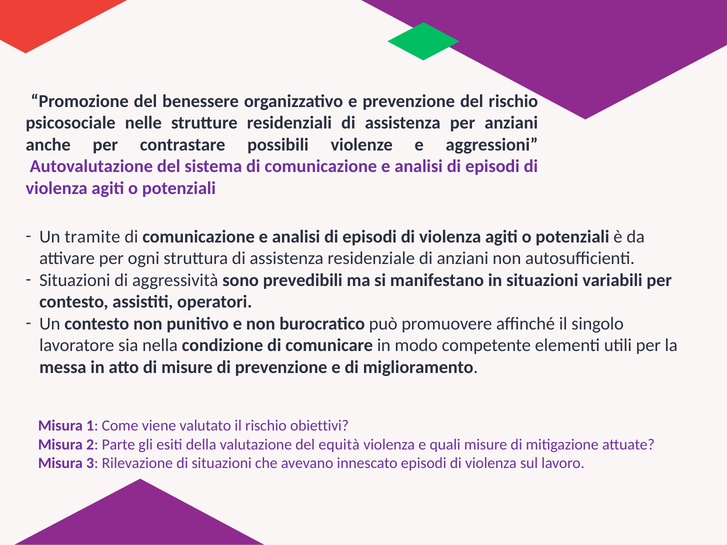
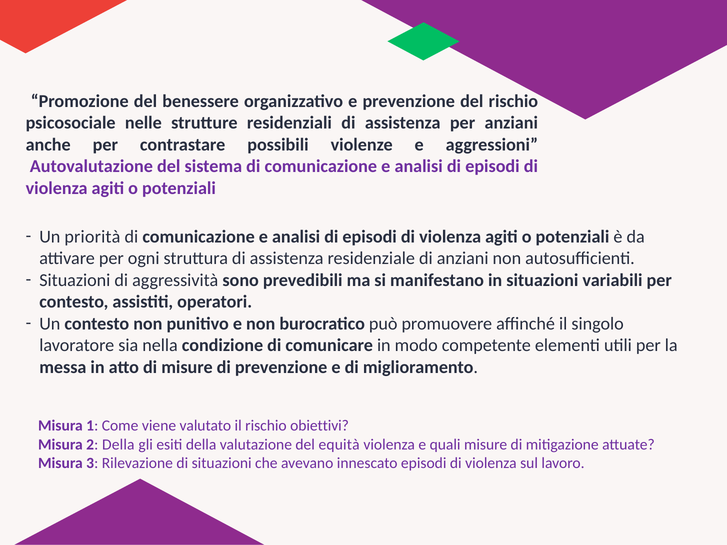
tramite: tramite -> priorità
2 Parte: Parte -> Della
